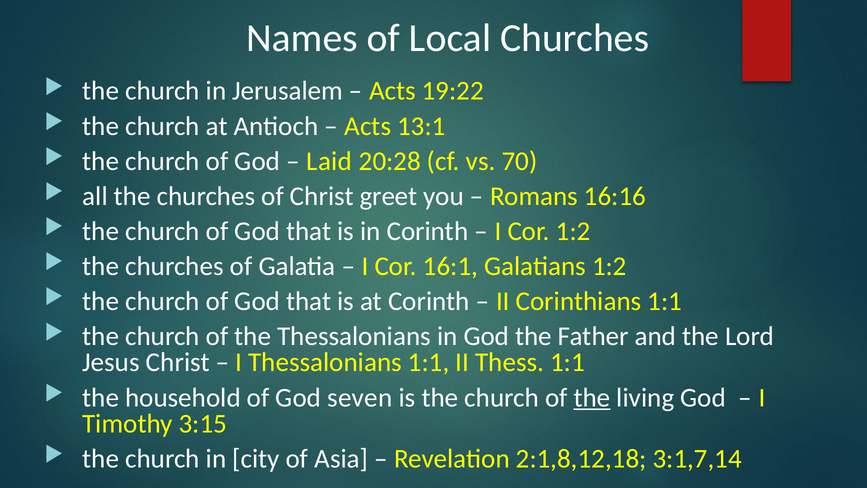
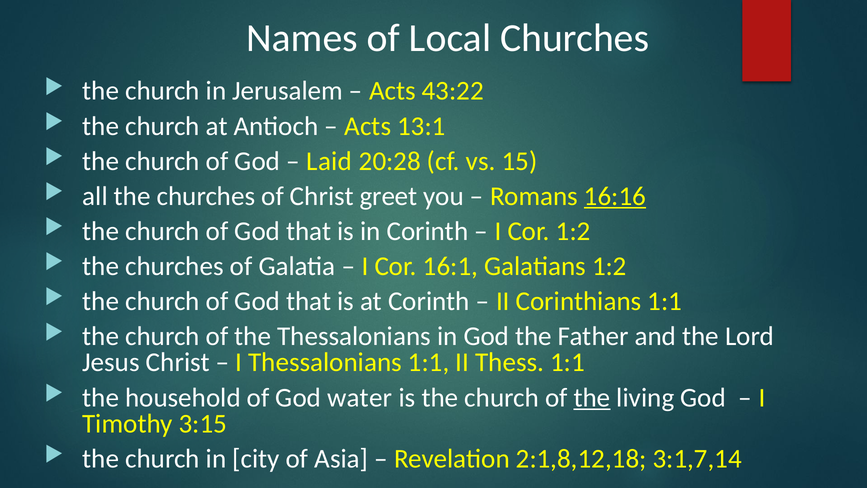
19:22: 19:22 -> 43:22
70: 70 -> 15
16:16 underline: none -> present
seven: seven -> water
